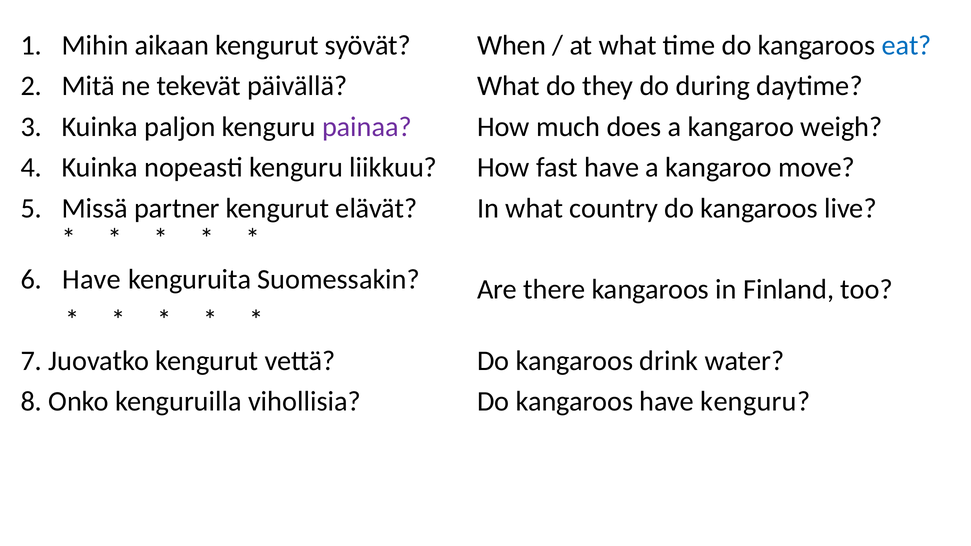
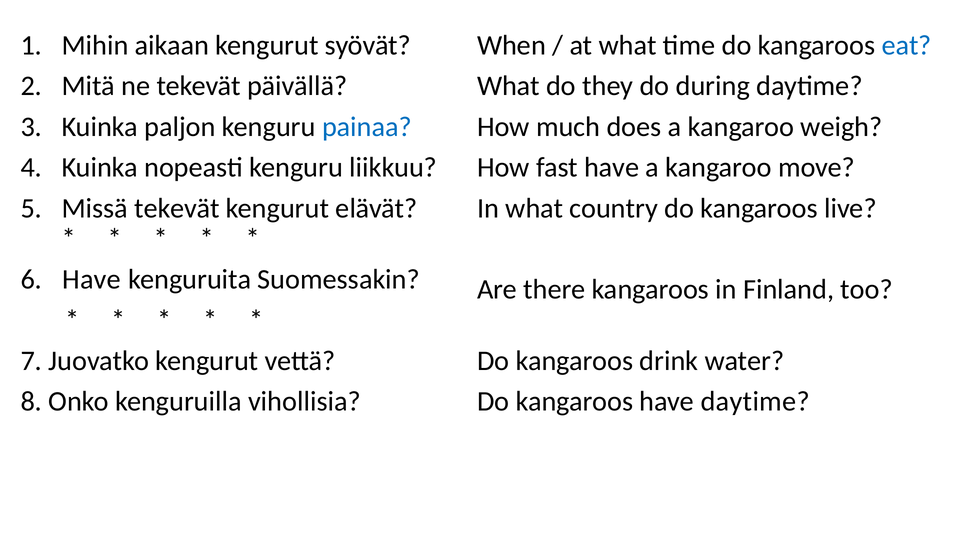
painaa colour: purple -> blue
Missä partner: partner -> tekevät
have kenguru: kenguru -> daytime
